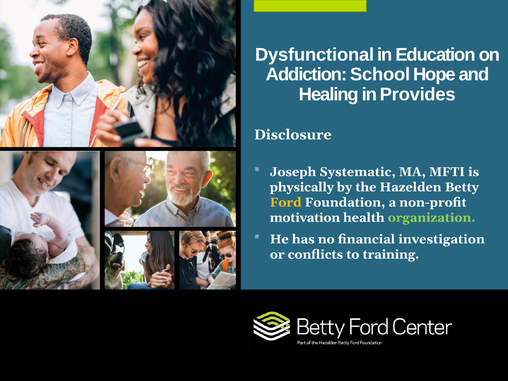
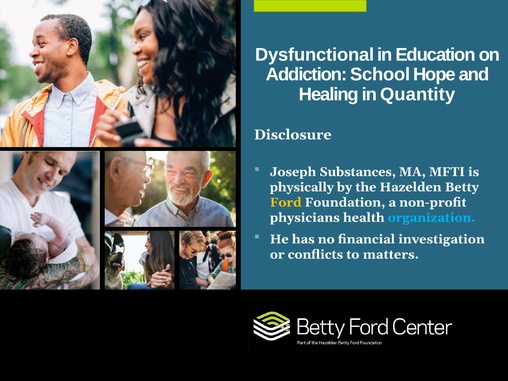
Provides: Provides -> Quantity
Systematic: Systematic -> Substances
motivation: motivation -> physicians
organization colour: light green -> light blue
training: training -> matters
